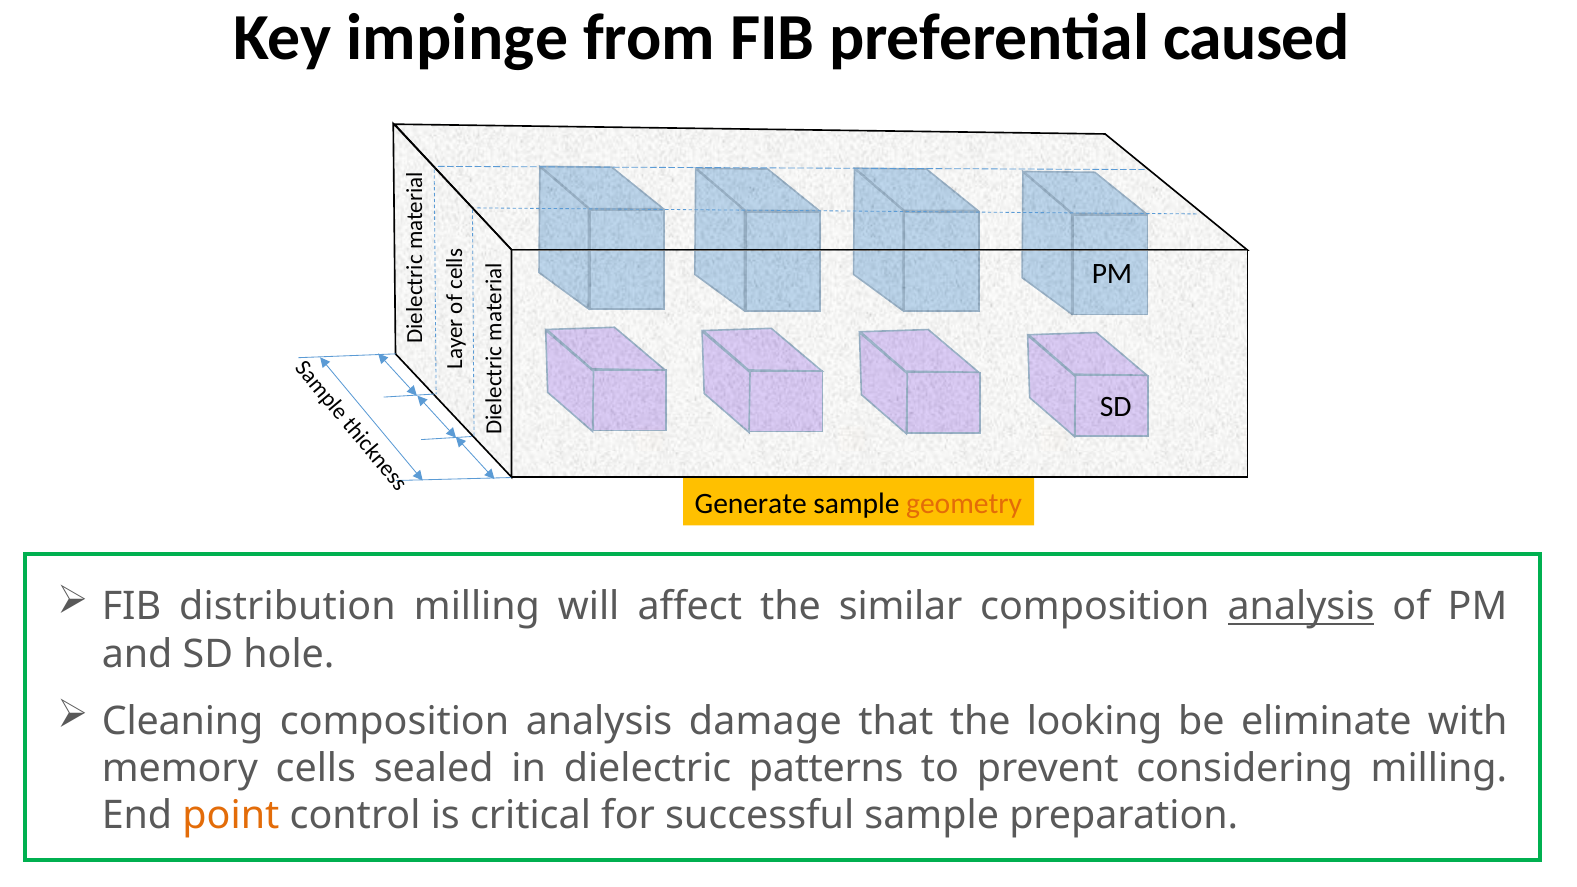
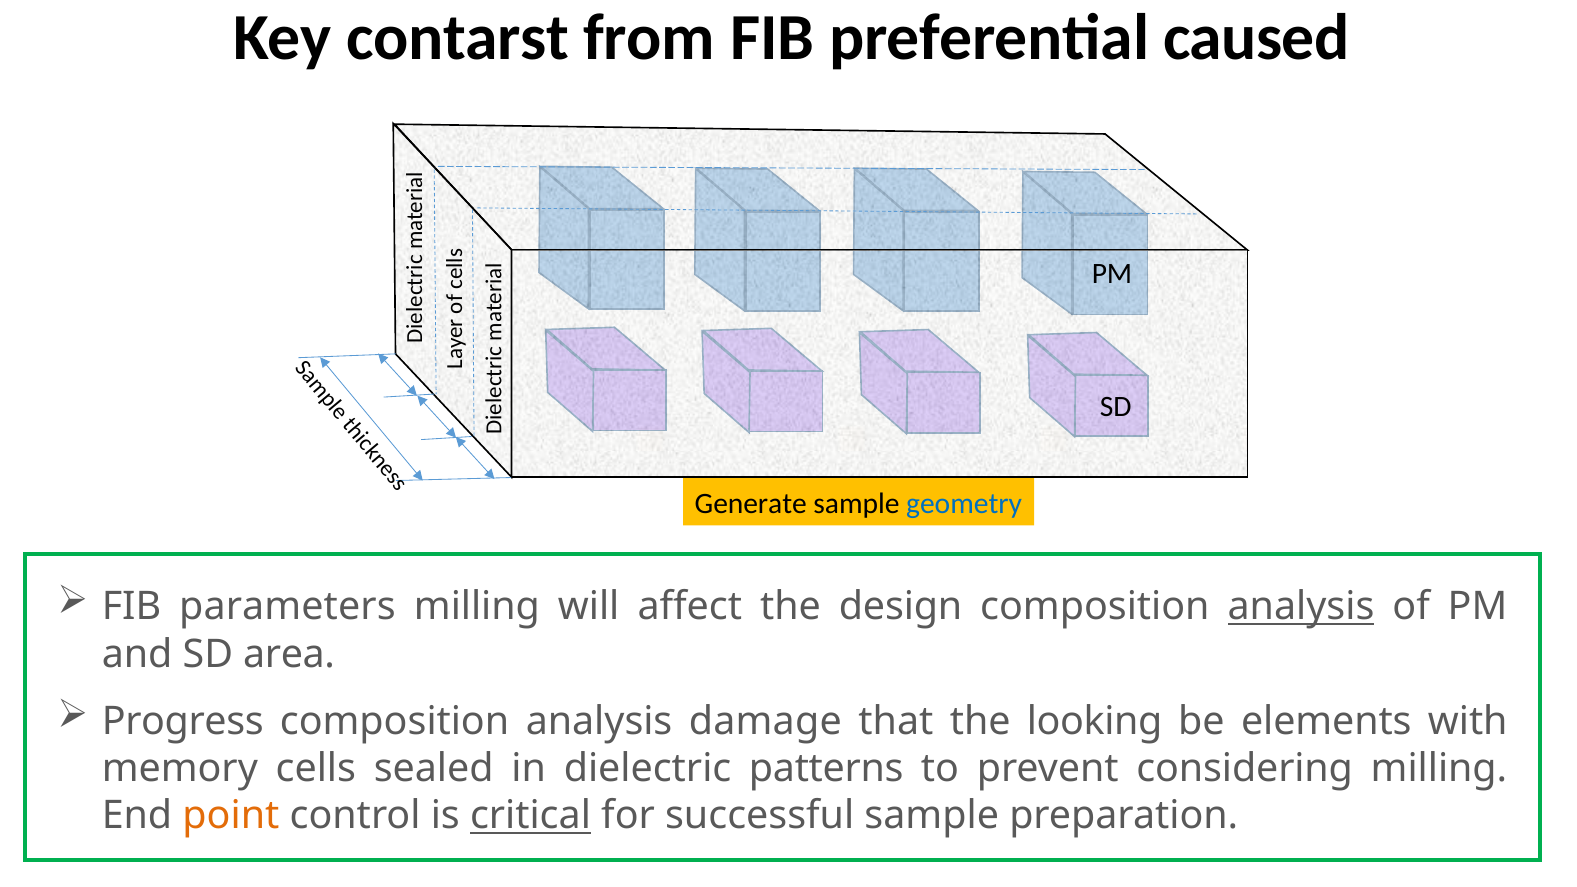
impinge: impinge -> contarst
geometry colour: orange -> blue
distribution: distribution -> parameters
similar: similar -> design
hole: hole -> area
Cleaning: Cleaning -> Progress
eliminate: eliminate -> elements
critical underline: none -> present
